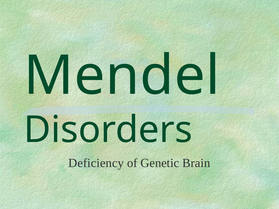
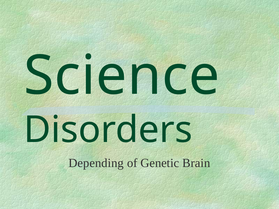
Mendel: Mendel -> Science
Deficiency: Deficiency -> Depending
